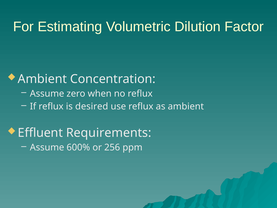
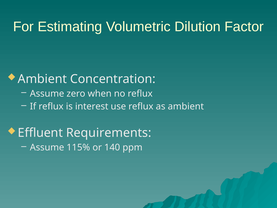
desired: desired -> interest
600%: 600% -> 115%
256: 256 -> 140
